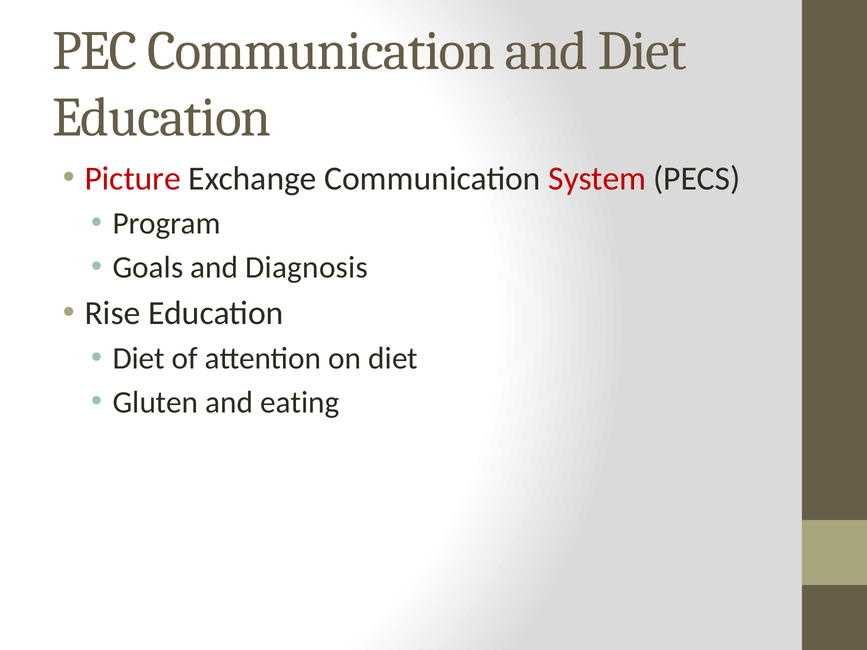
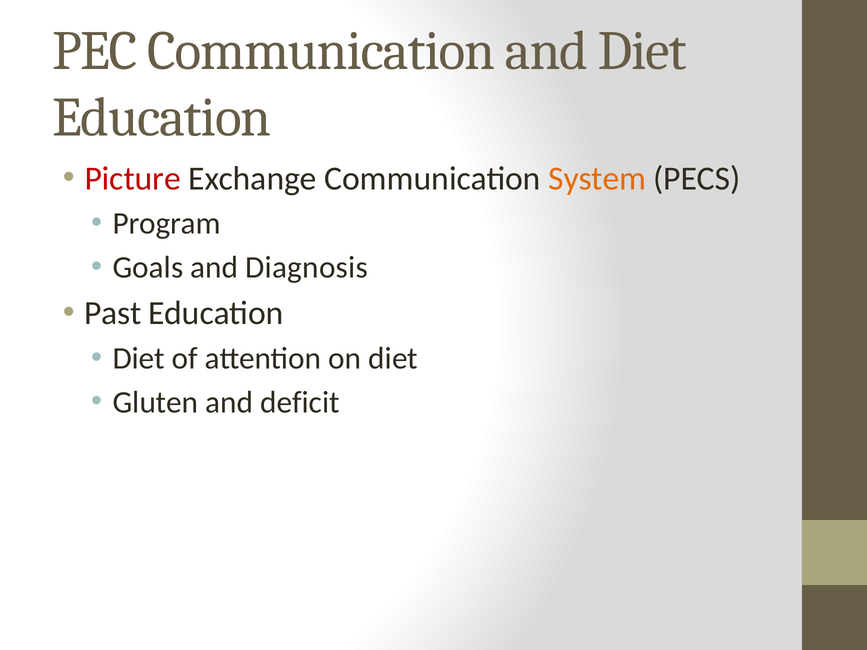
System colour: red -> orange
Rise: Rise -> Past
eating: eating -> deficit
